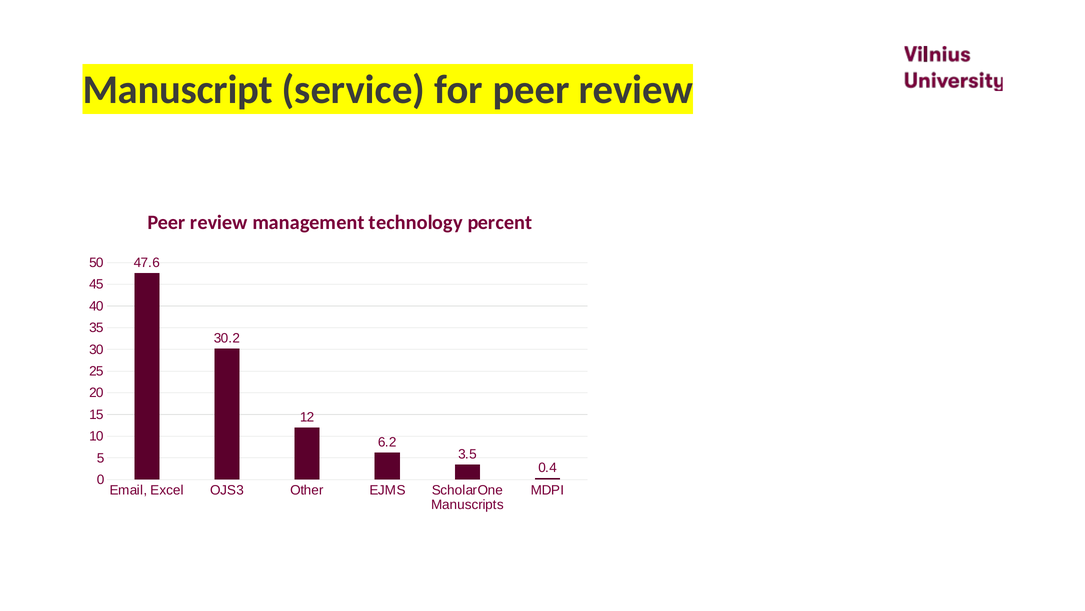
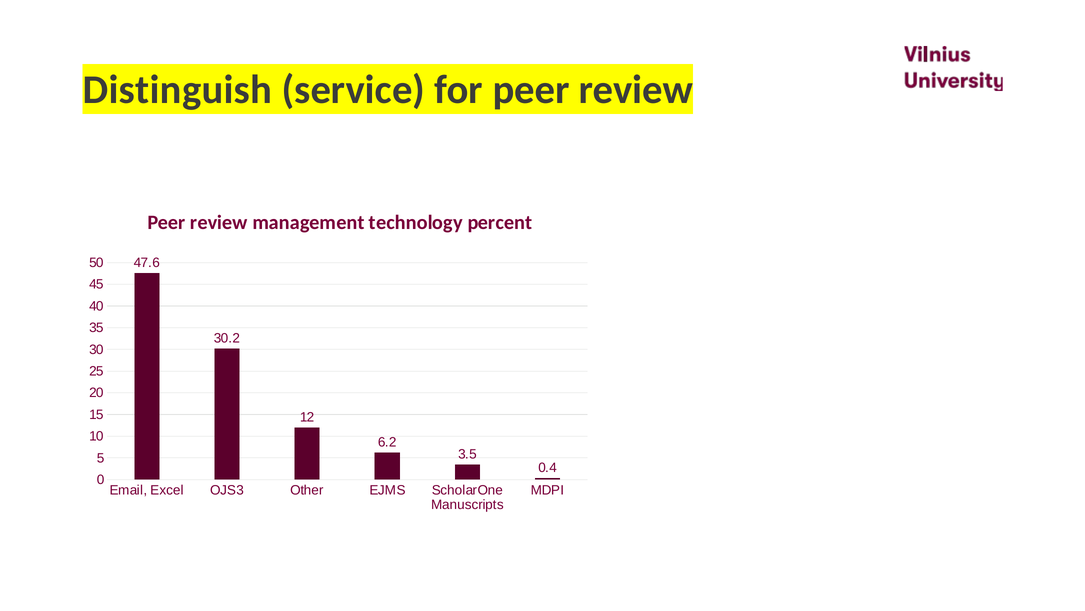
Manuscript: Manuscript -> Distinguish
